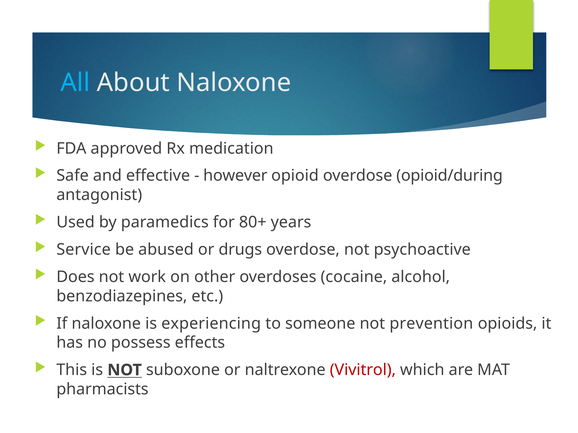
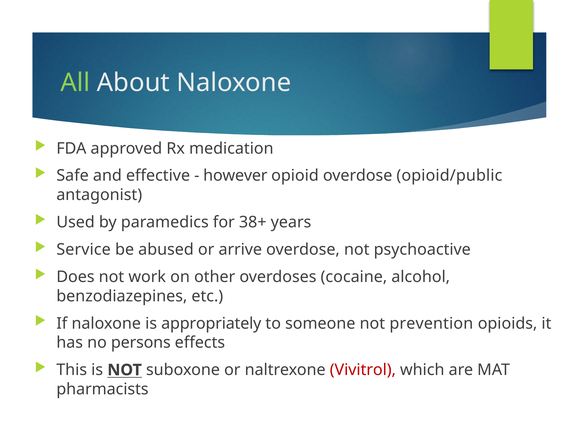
All colour: light blue -> light green
opioid/during: opioid/during -> opioid/public
80+: 80+ -> 38+
drugs: drugs -> arrive
experiencing: experiencing -> appropriately
possess: possess -> persons
